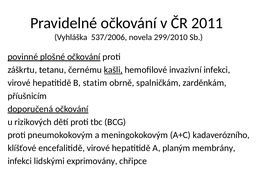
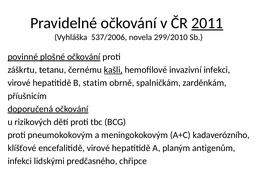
2011 underline: none -> present
membrány: membrány -> antigenům
exprimovány: exprimovány -> predčasného
